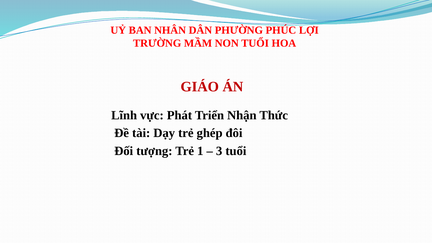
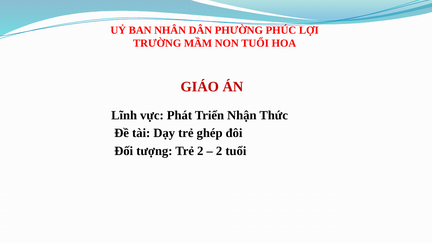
Trẻ 1: 1 -> 2
3 at (219, 151): 3 -> 2
